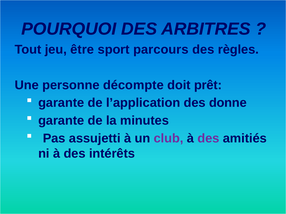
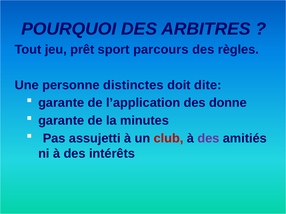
être: être -> prêt
décompte: décompte -> distinctes
prêt: prêt -> dite
club colour: purple -> red
